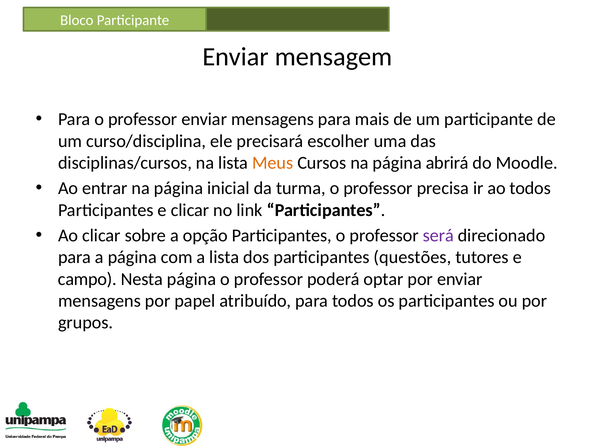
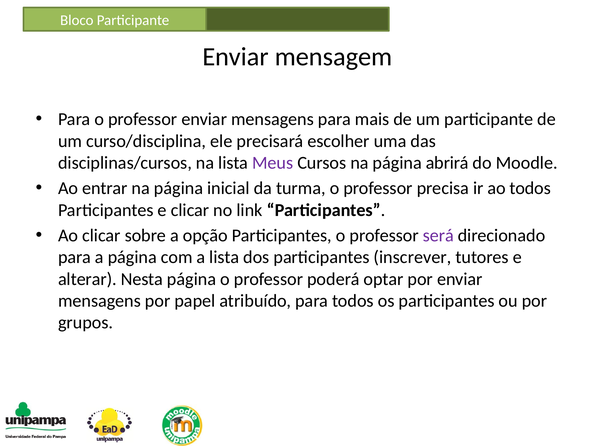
Meus colour: orange -> purple
questões: questões -> inscrever
campo: campo -> alterar
